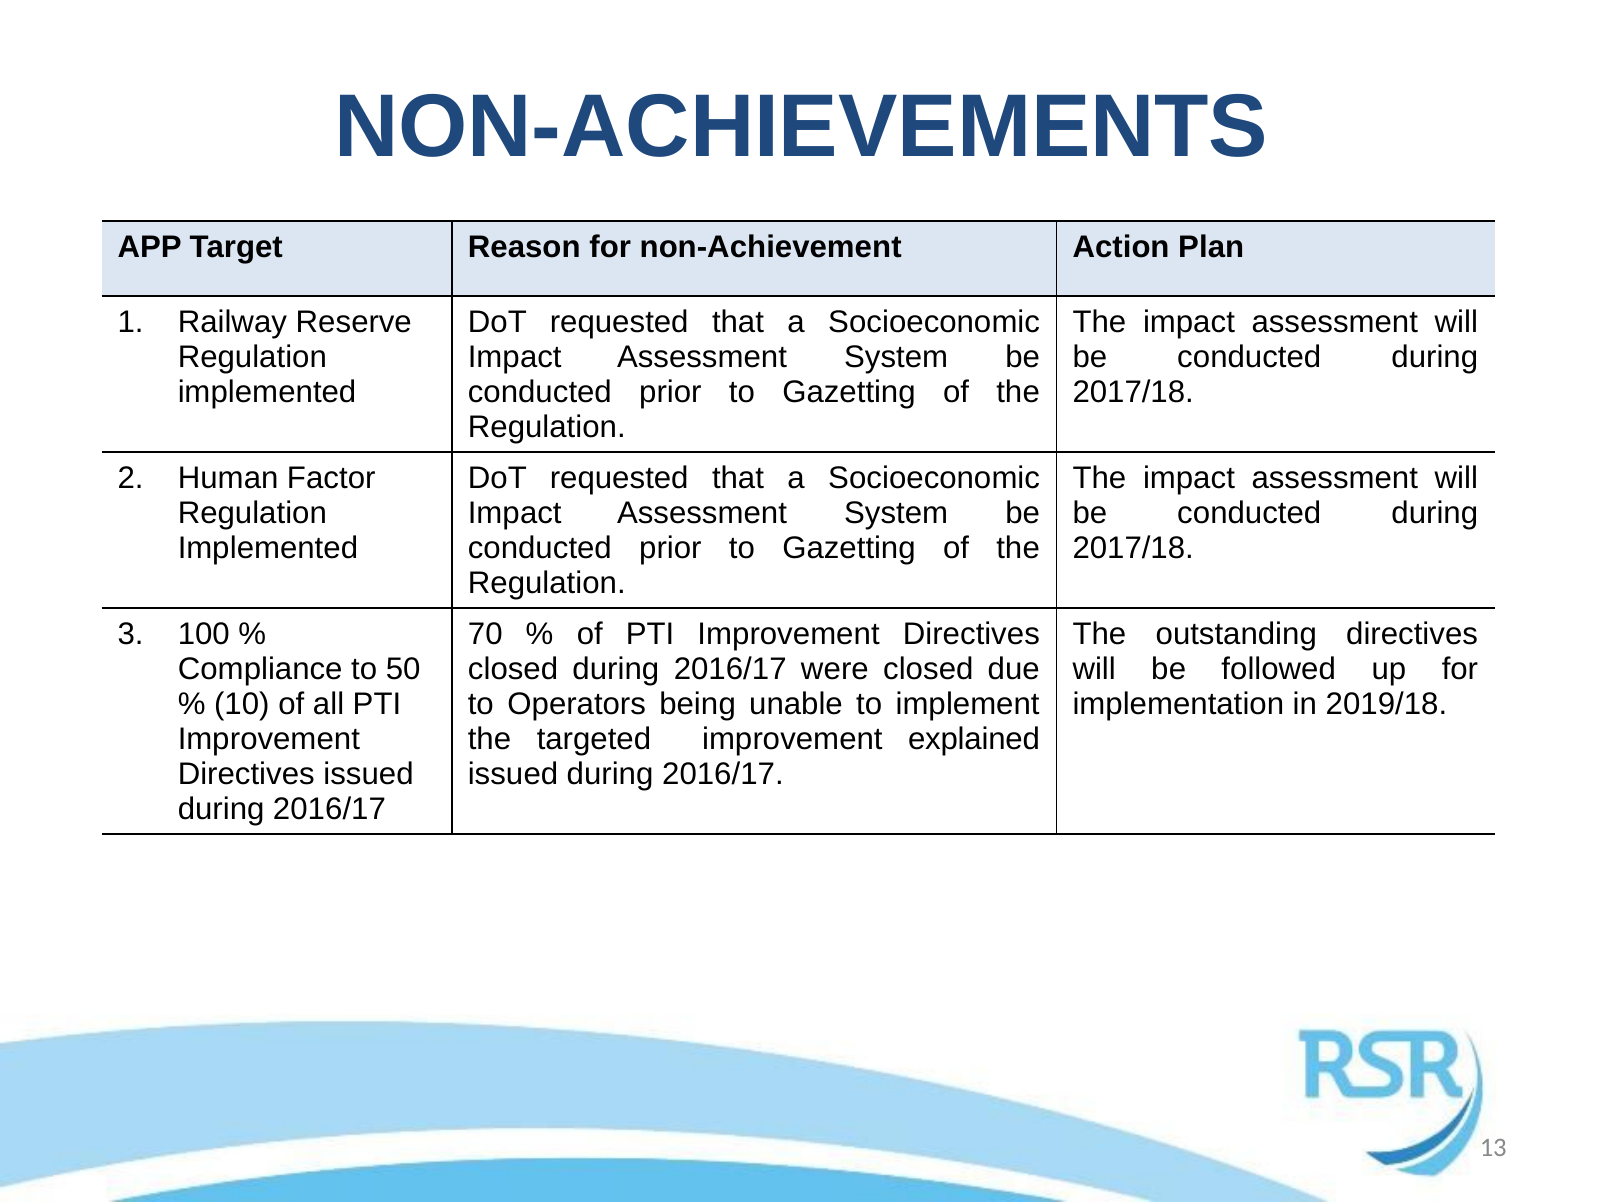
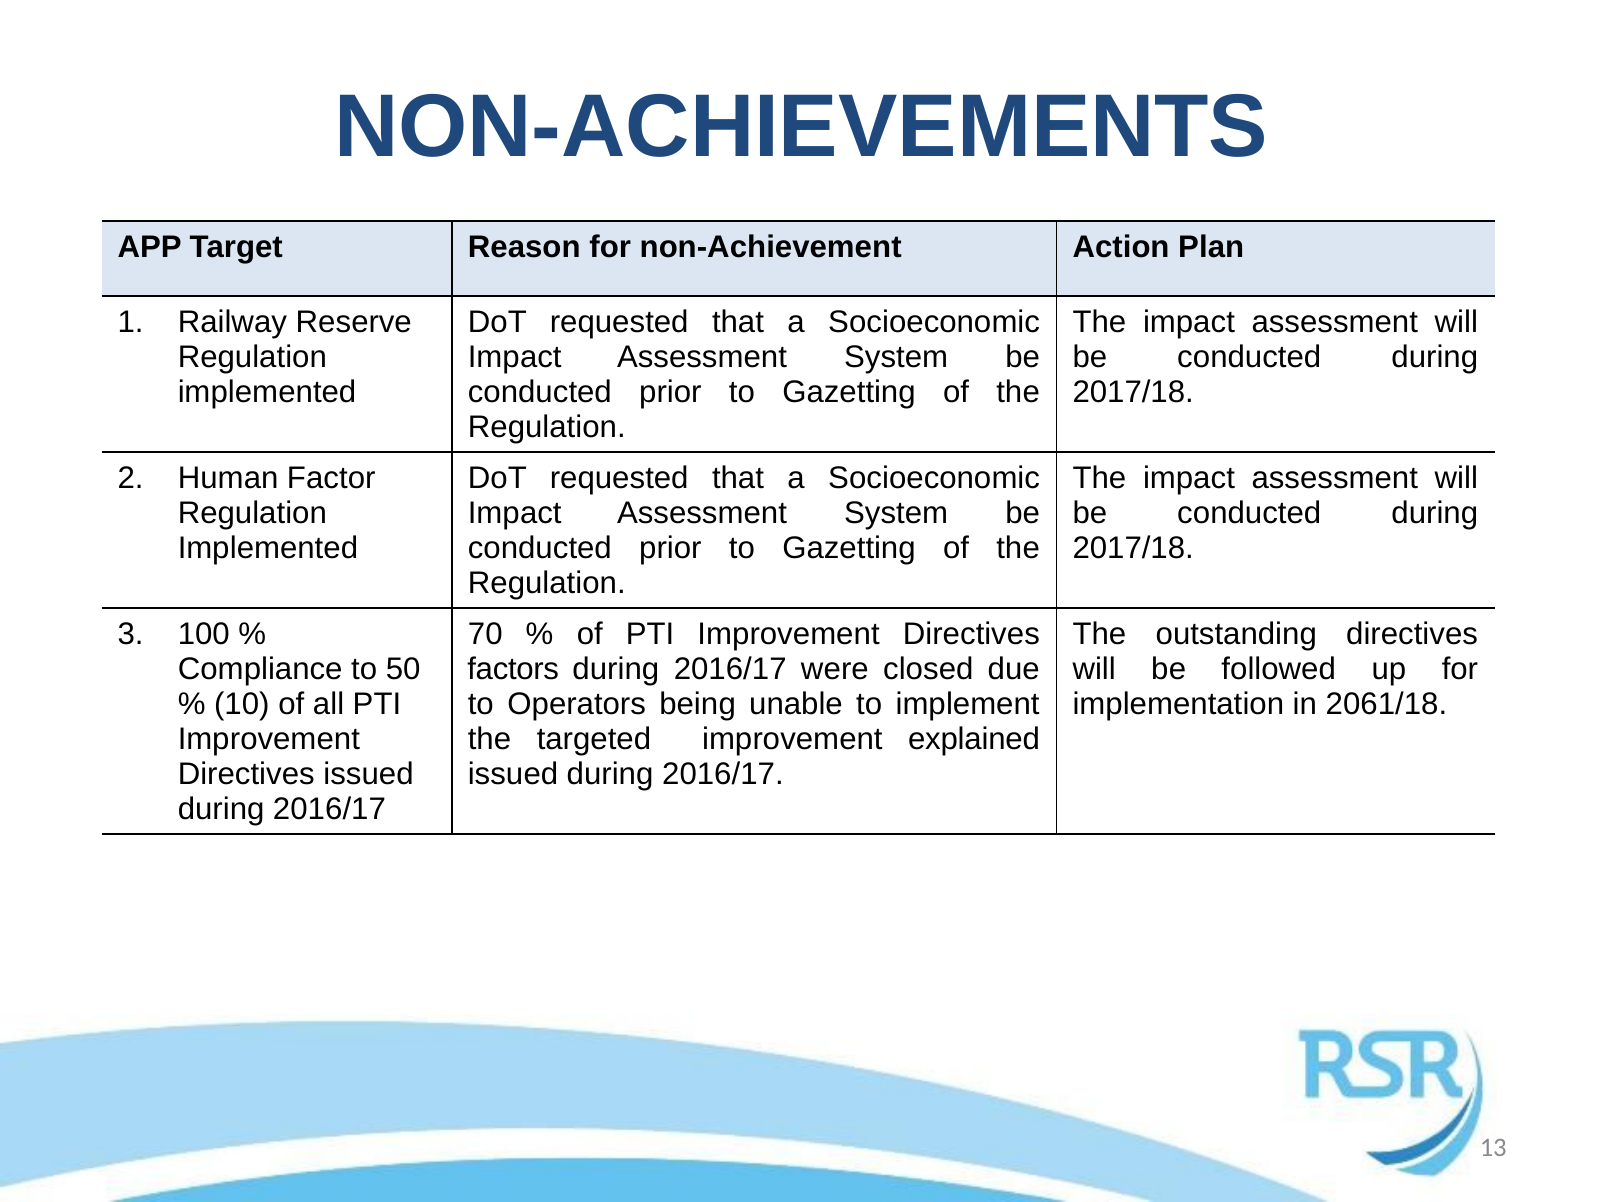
closed at (513, 669): closed -> factors
2019/18: 2019/18 -> 2061/18
